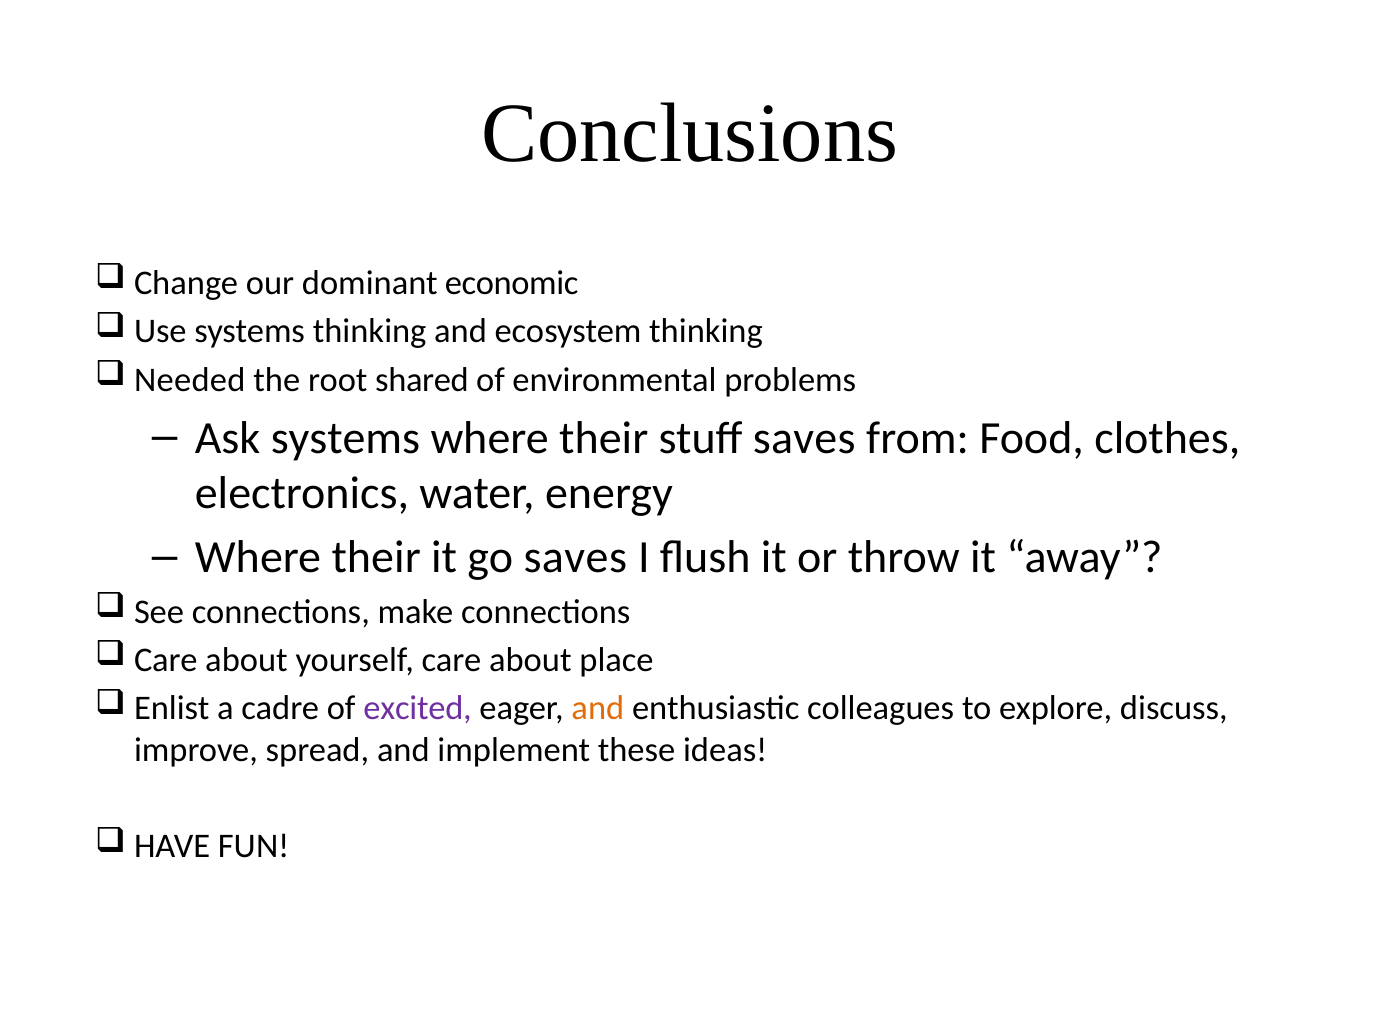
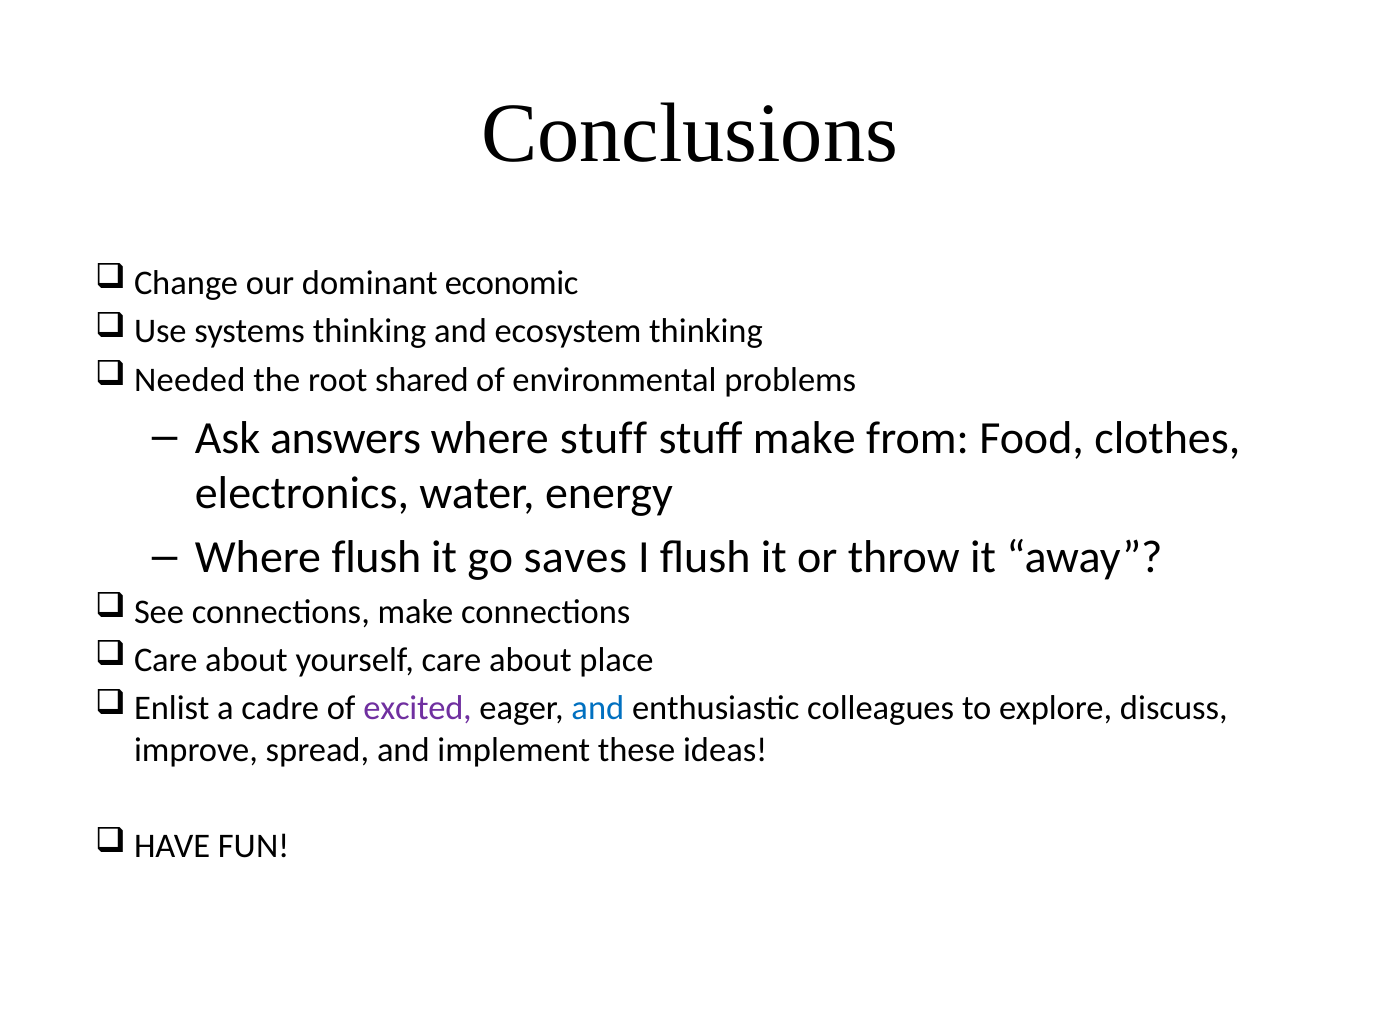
Ask systems: systems -> answers
their at (604, 438): their -> stuff
stuff saves: saves -> make
their at (376, 558): their -> flush
and at (598, 708) colour: orange -> blue
